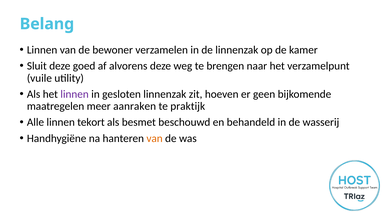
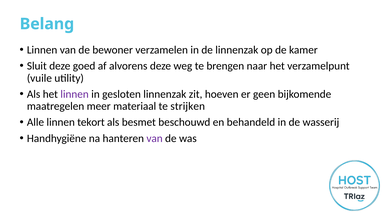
aanraken: aanraken -> materiaal
praktijk: praktijk -> strijken
van at (155, 138) colour: orange -> purple
